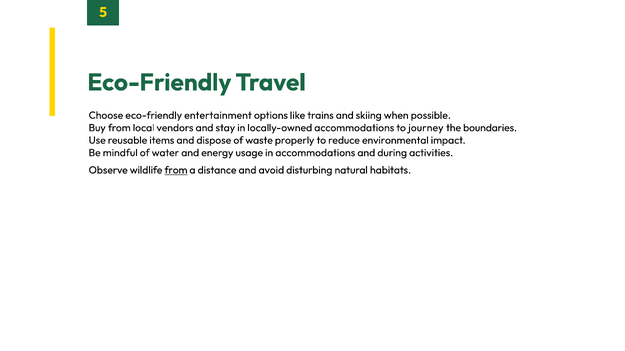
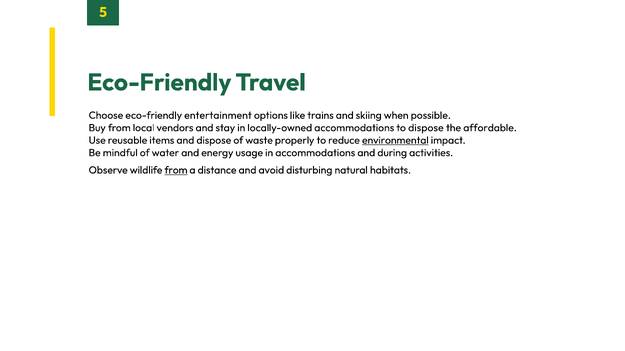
to journey: journey -> dispose
boundaries: boundaries -> affordable
environmental underline: none -> present
